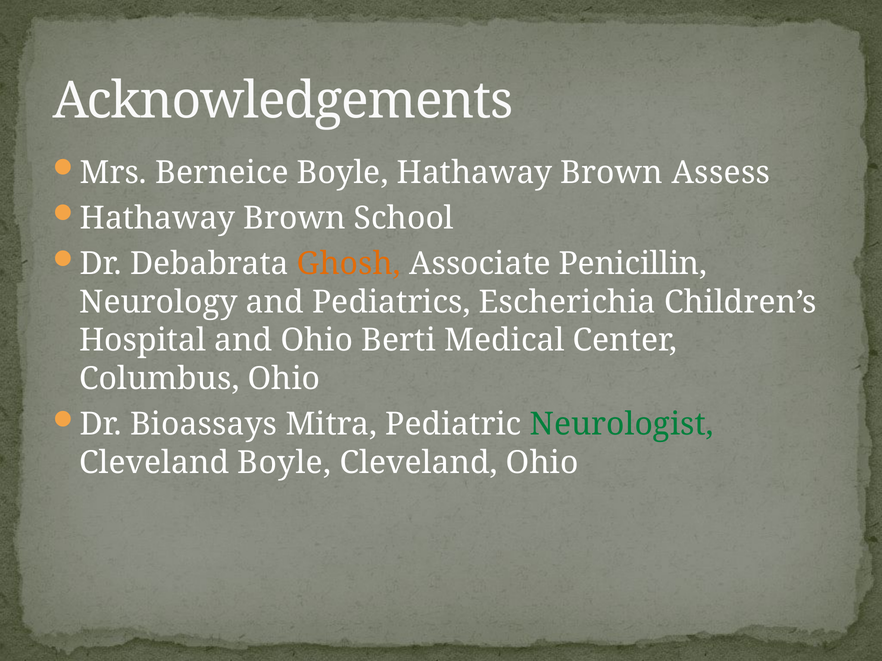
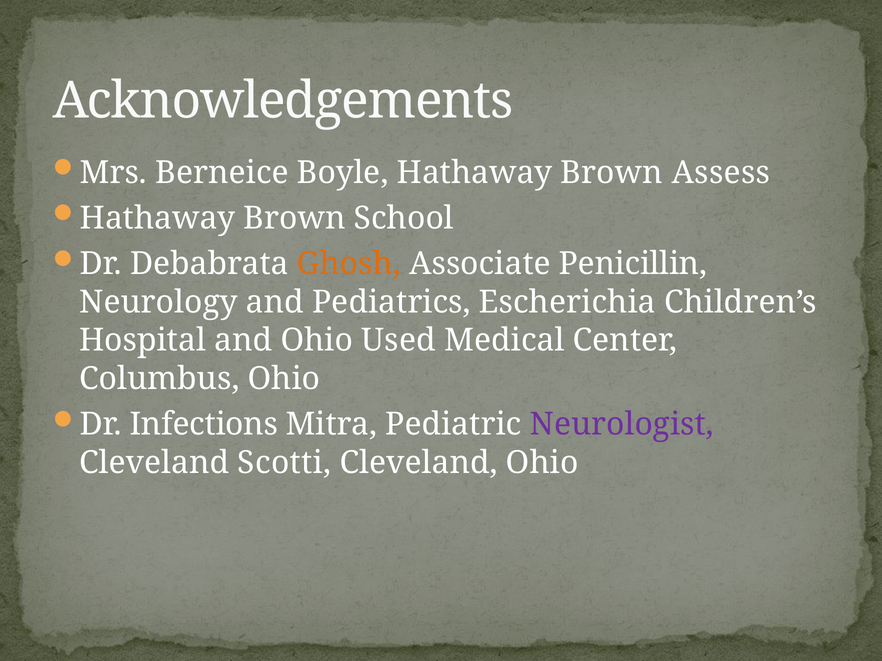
Berti: Berti -> Used
Bioassays: Bioassays -> Infections
Neurologist colour: green -> purple
Cleveland Boyle: Boyle -> Scotti
